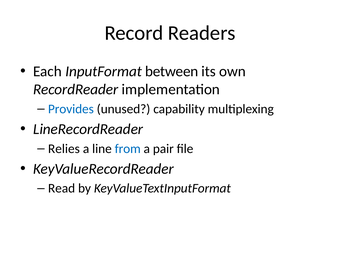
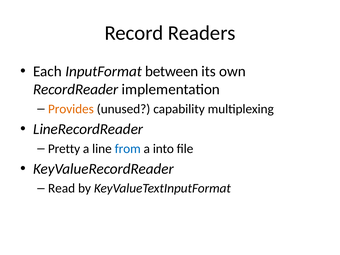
Provides colour: blue -> orange
Relies: Relies -> Pretty
pair: pair -> into
